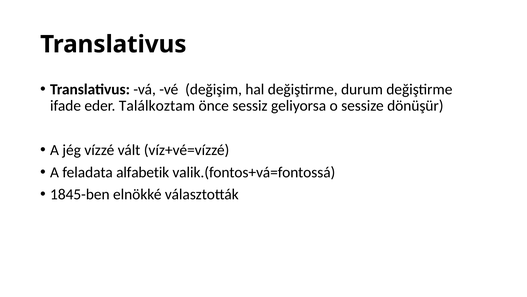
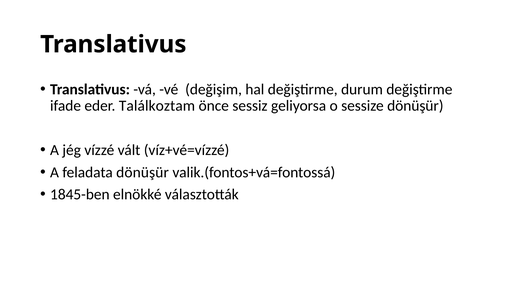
feladata alfabetik: alfabetik -> dönüşür
